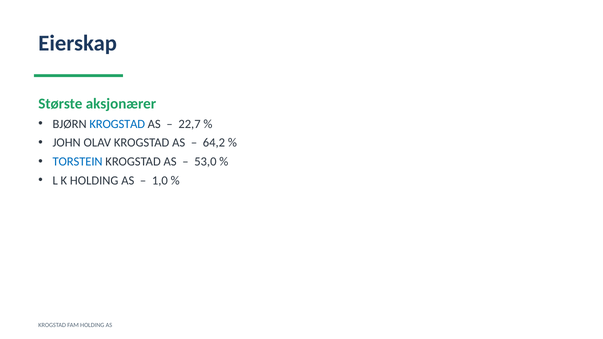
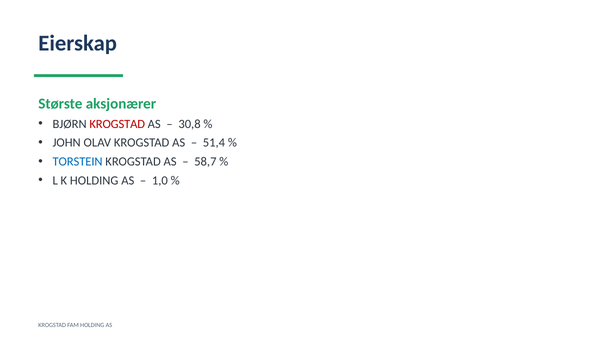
KROGSTAD at (117, 124) colour: blue -> red
22,7: 22,7 -> 30,8
64,2: 64,2 -> 51,4
53,0: 53,0 -> 58,7
